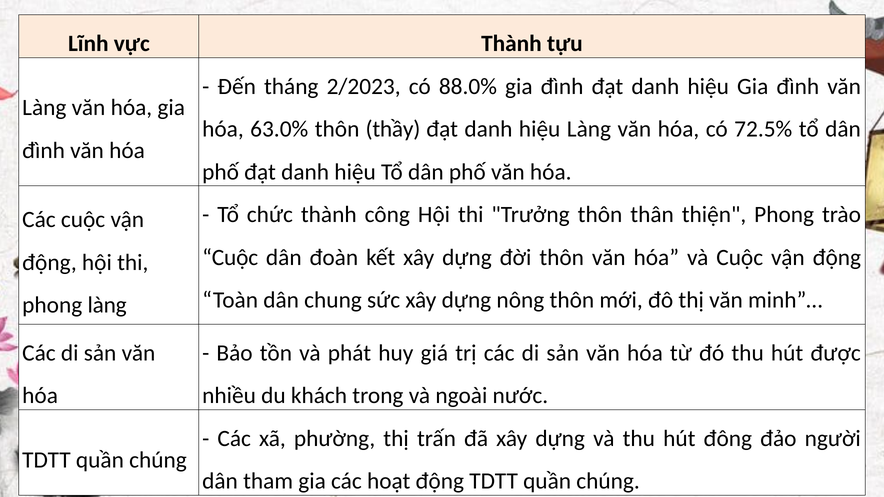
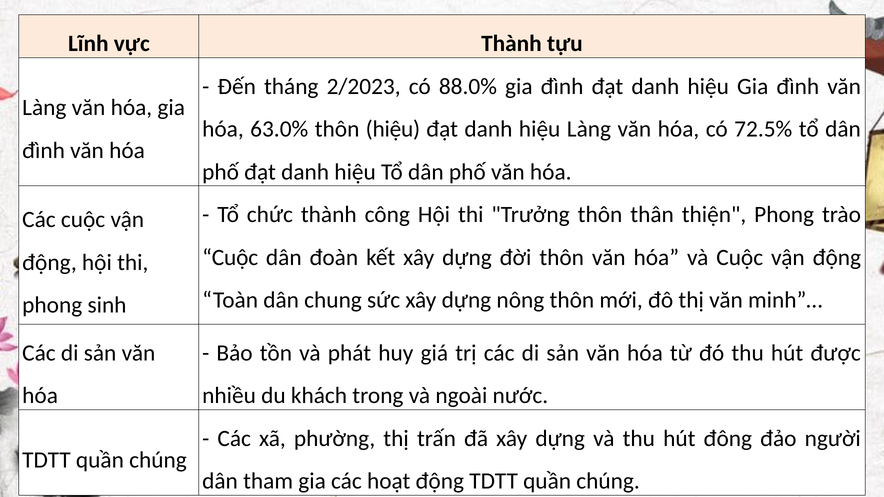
thôn thầy: thầy -> hiệu
phong làng: làng -> sinh
